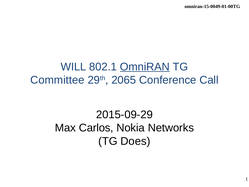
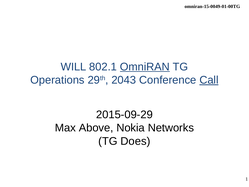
Committee: Committee -> Operations
2065: 2065 -> 2043
Call underline: none -> present
Carlos: Carlos -> Above
